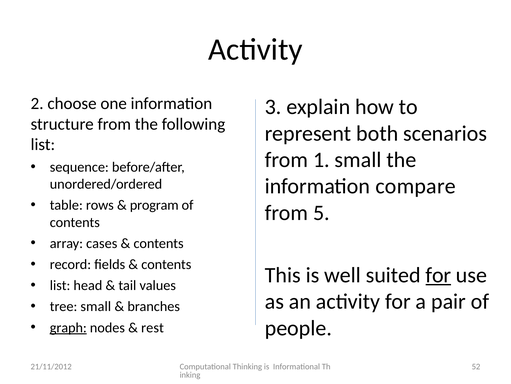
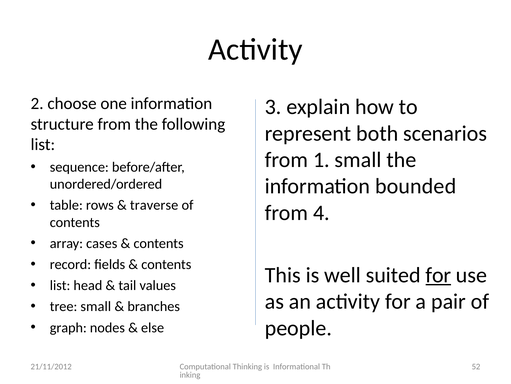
compare: compare -> bounded
program: program -> traverse
5: 5 -> 4
graph underline: present -> none
rest: rest -> else
